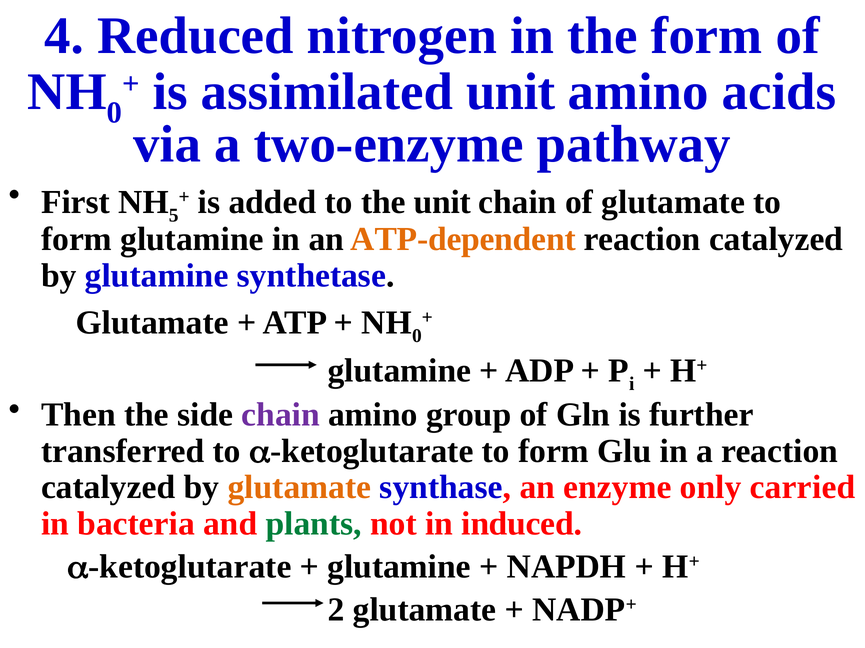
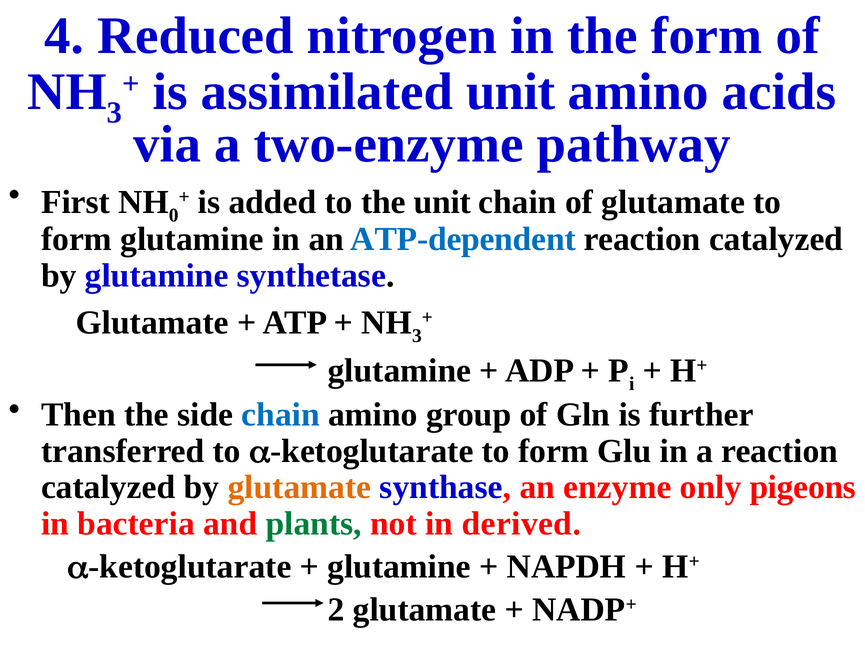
0 at (114, 113): 0 -> 3
5: 5 -> 0
ATP-dependent colour: orange -> blue
0 at (417, 336): 0 -> 3
chain at (281, 415) colour: purple -> blue
carried: carried -> pigeons
induced: induced -> derived
